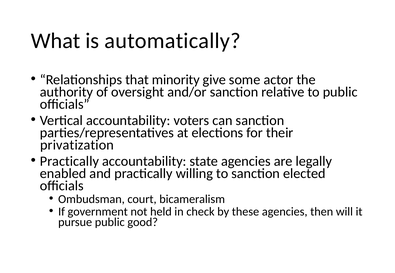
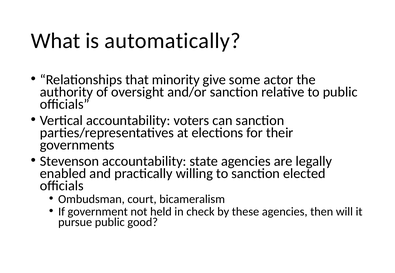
privatization: privatization -> governments
Practically at (69, 161): Practically -> Stevenson
